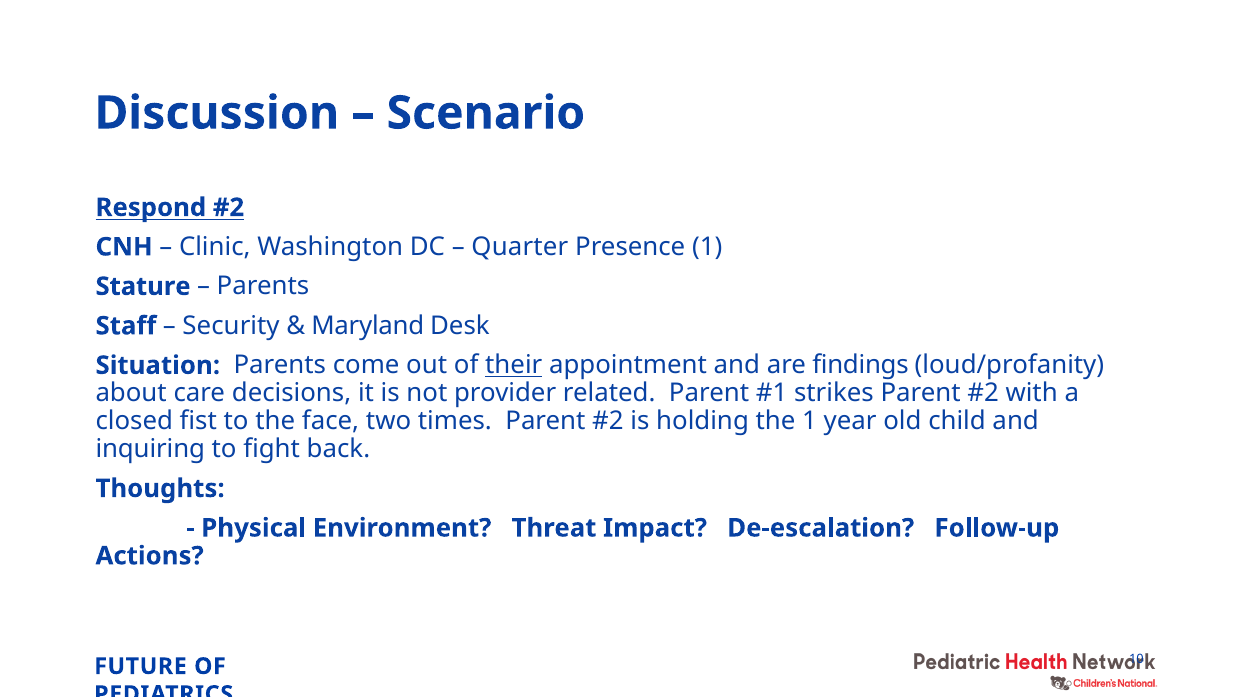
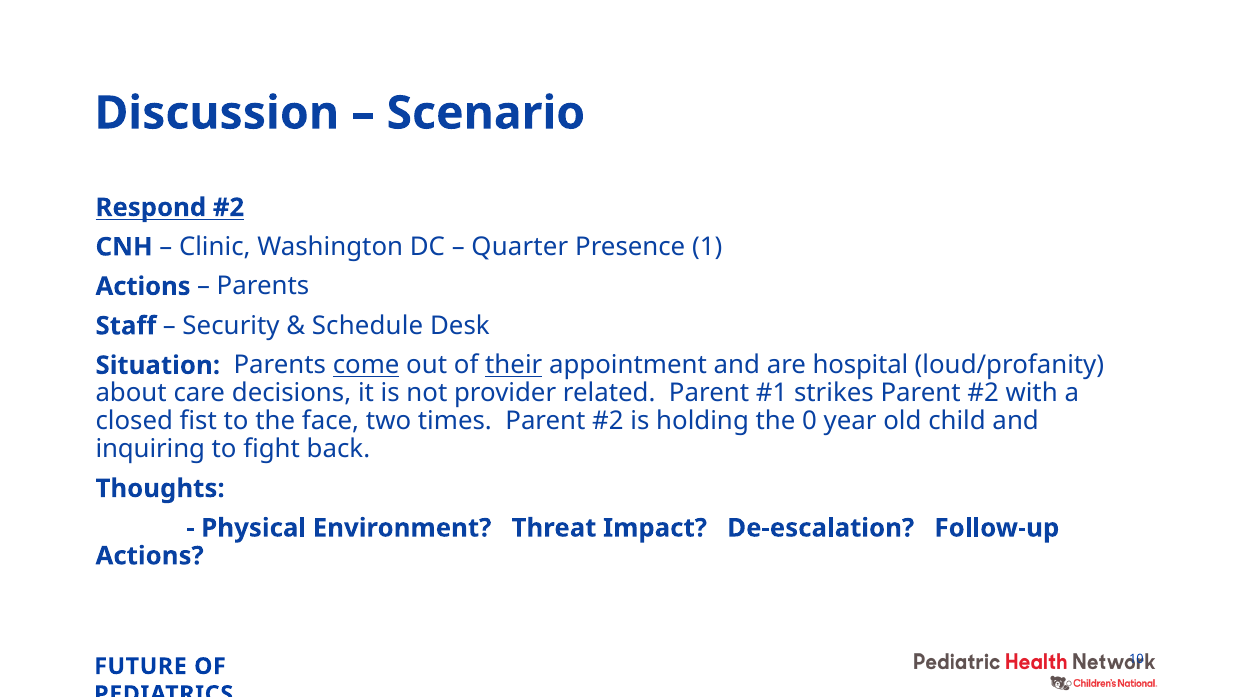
Stature at (143, 286): Stature -> Actions
Maryland: Maryland -> Schedule
come underline: none -> present
findings: findings -> hospital
the 1: 1 -> 0
